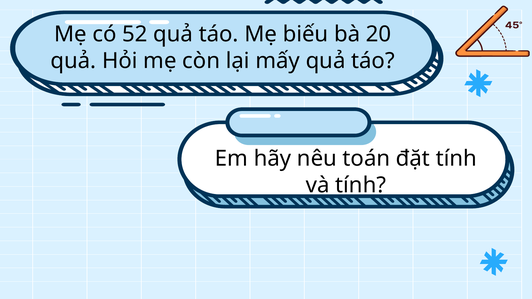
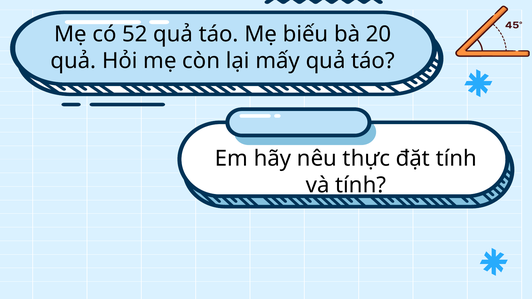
toán: toán -> thực
